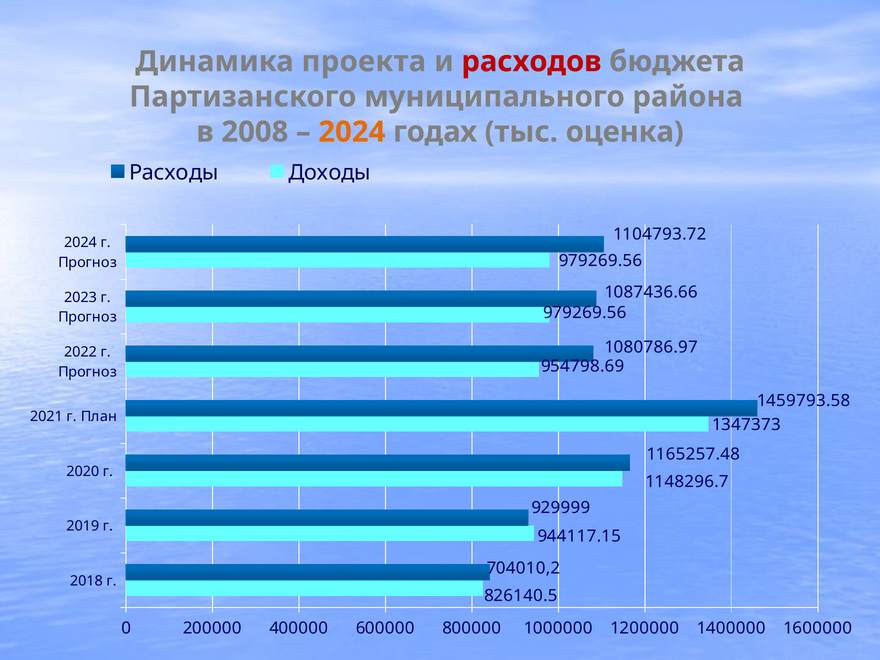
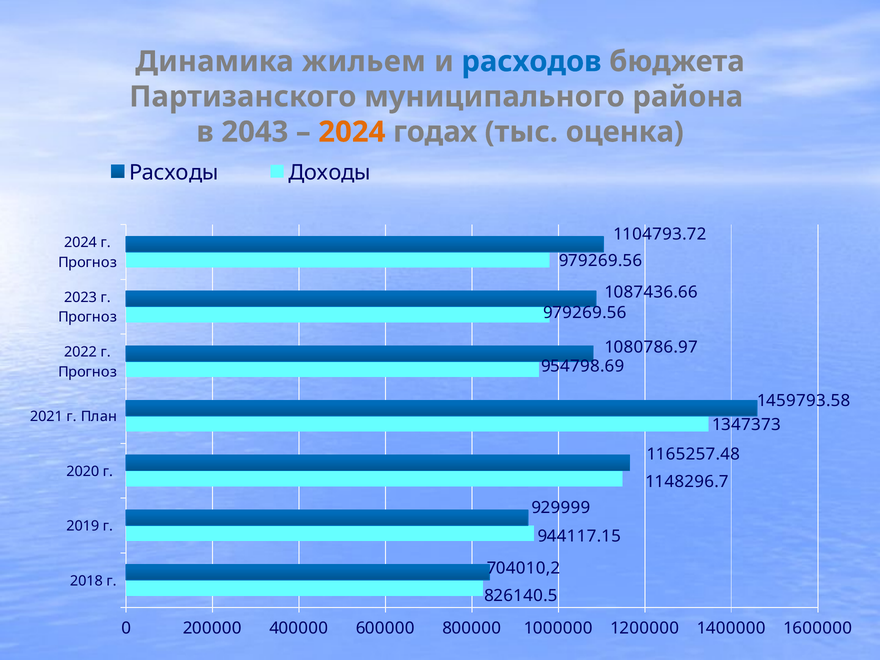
проекта: проекта -> жильем
расходов colour: red -> blue
2008: 2008 -> 2043
